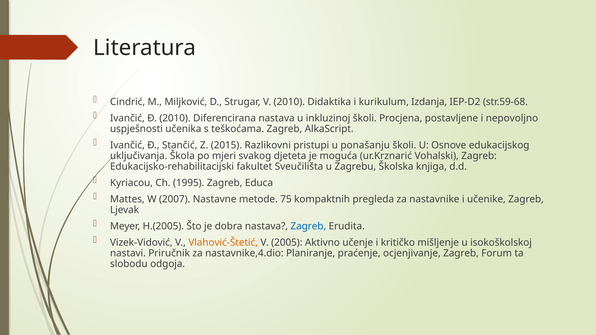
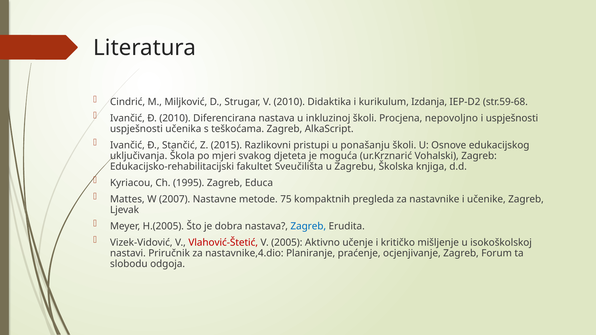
postavljene: postavljene -> nepovoljno
i nepovoljno: nepovoljno -> uspješnosti
Vlahović-Štetić colour: orange -> red
